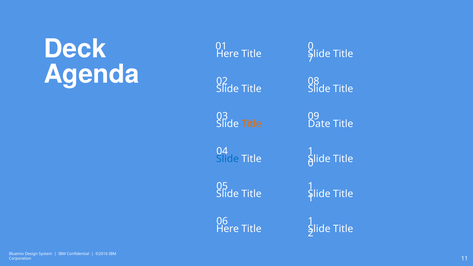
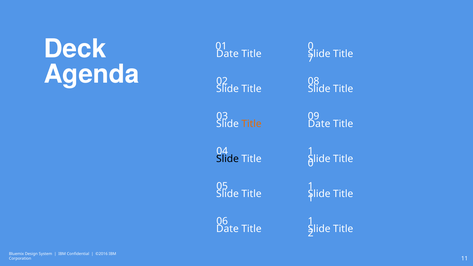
Here at (228, 54): Here -> Date
Slide at (227, 159) colour: blue -> black
Here at (228, 229): Here -> Date
